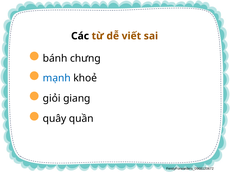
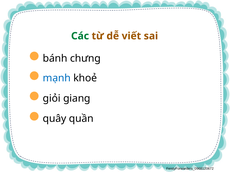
Các colour: black -> green
